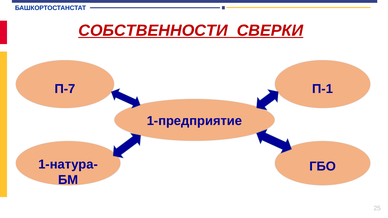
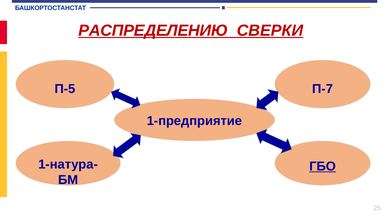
СОБСТВЕННОСТИ: СОБСТВЕННОСТИ -> РАСПРЕДЕЛЕНИЮ
П-7: П-7 -> П-5
П-1: П-1 -> П-7
ГБО underline: none -> present
